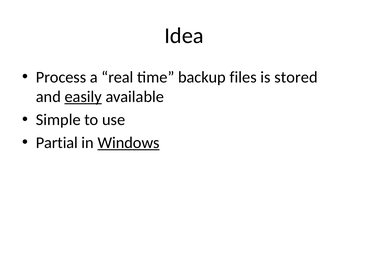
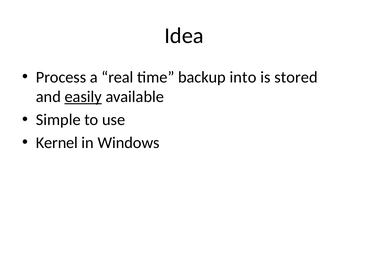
files: files -> into
Partial: Partial -> Kernel
Windows underline: present -> none
